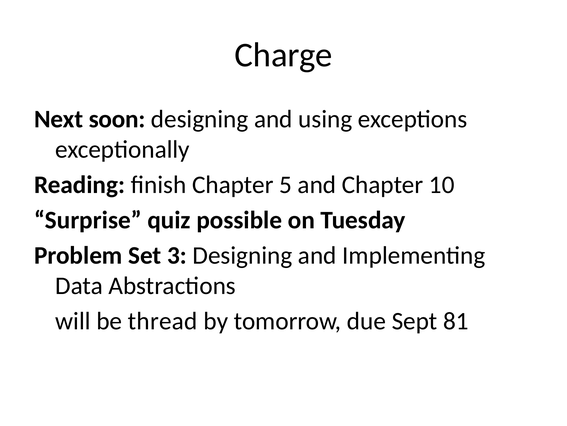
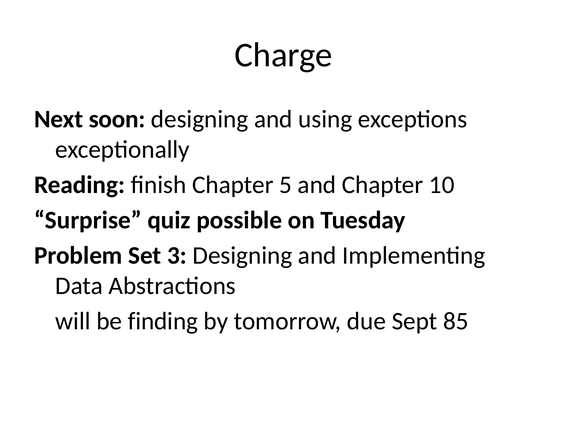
thread: thread -> finding
81: 81 -> 85
